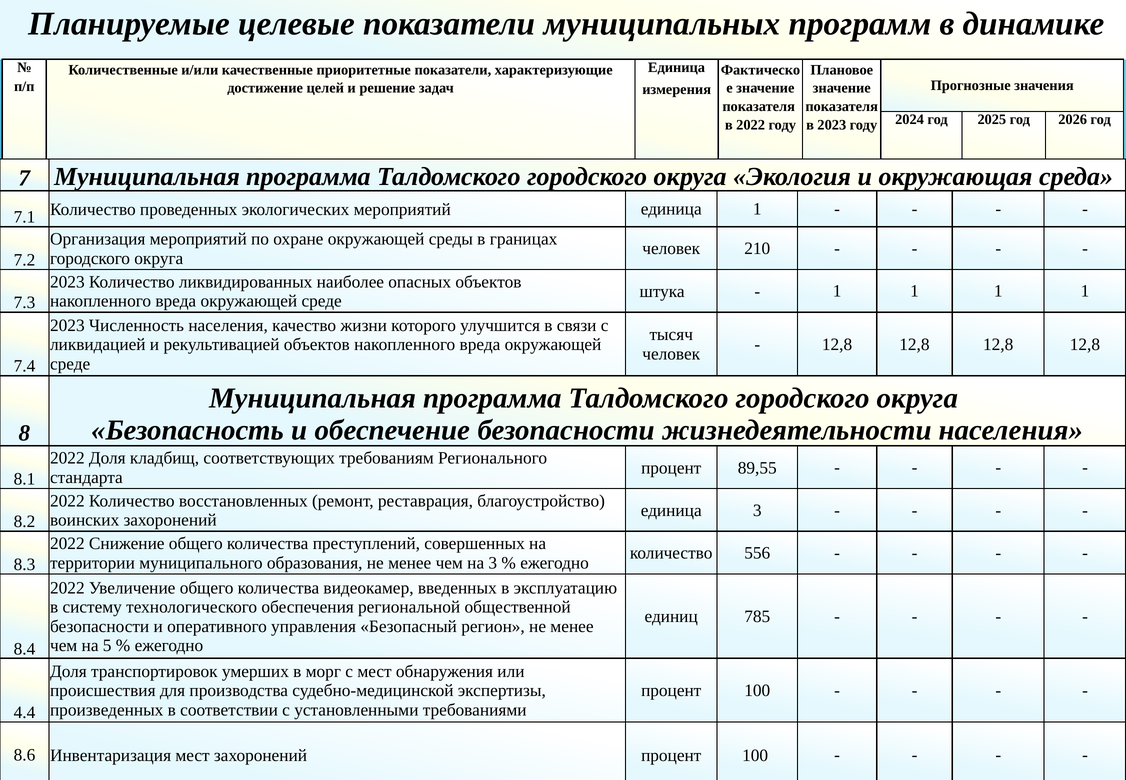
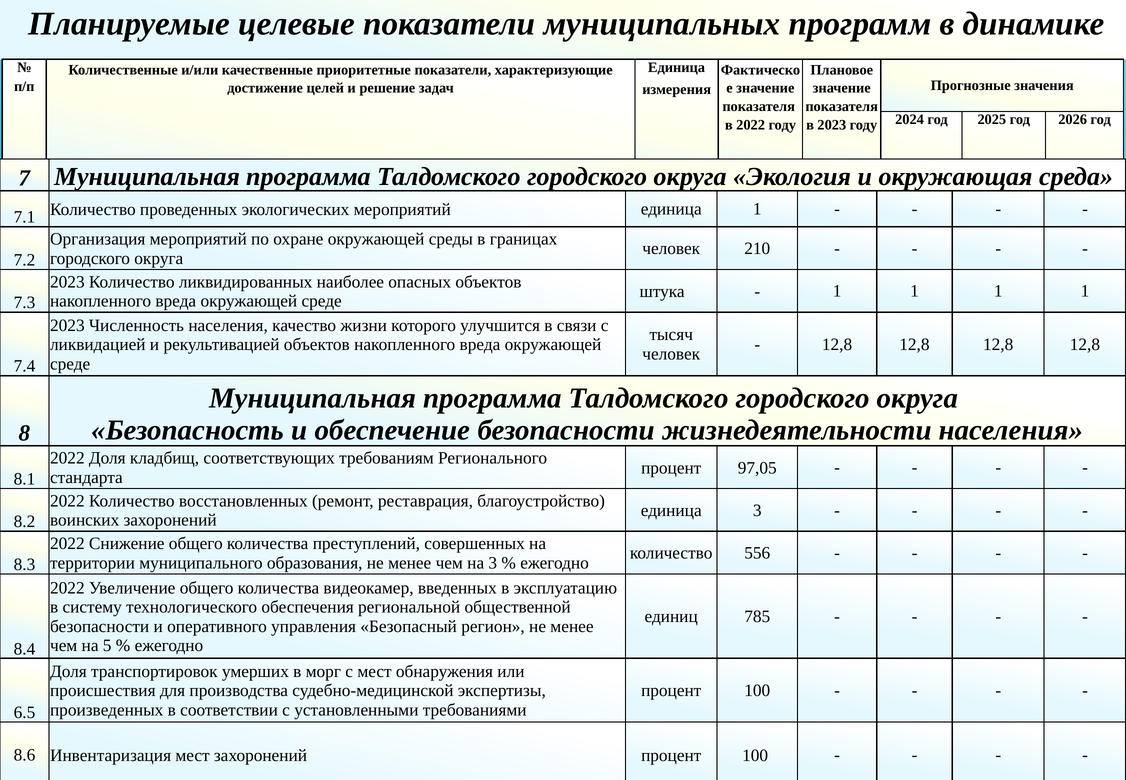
89,55: 89,55 -> 97,05
4.4: 4.4 -> 6.5
